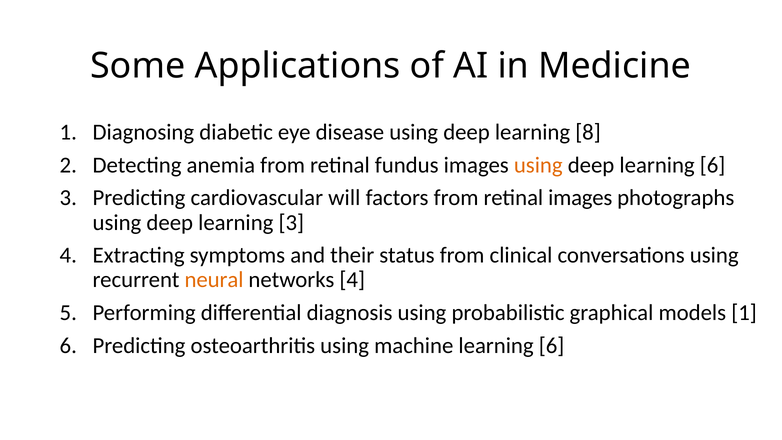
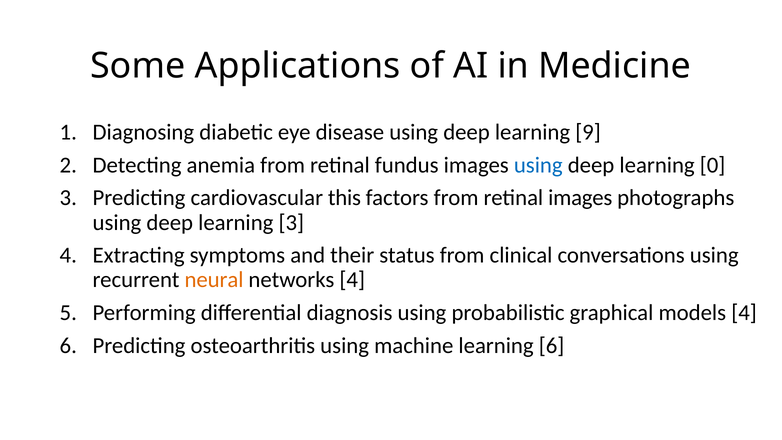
8: 8 -> 9
using at (538, 165) colour: orange -> blue
deep learning 6: 6 -> 0
will: will -> this
models 1: 1 -> 4
